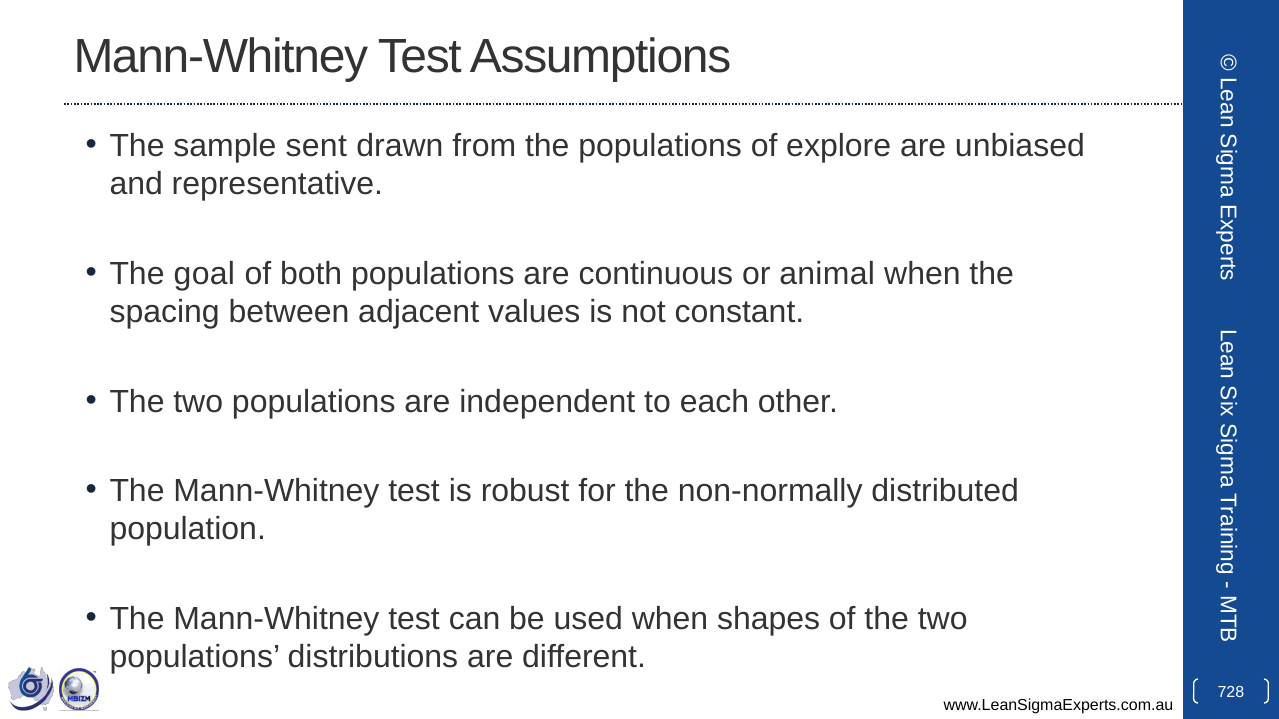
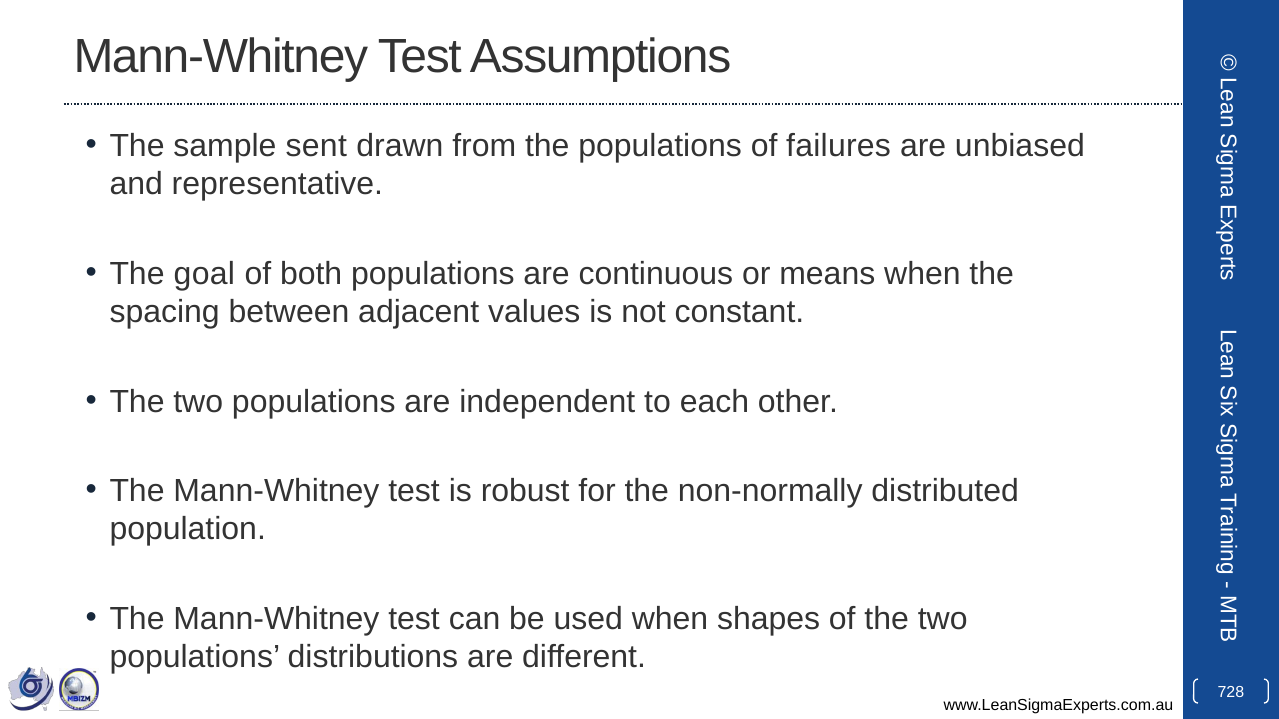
explore: explore -> failures
animal: animal -> means
